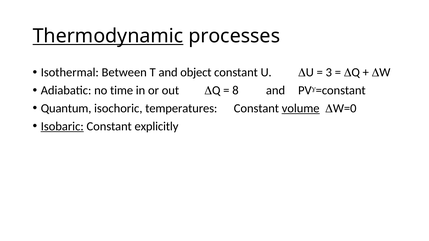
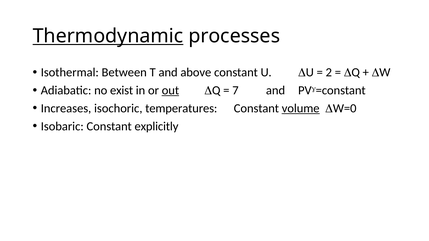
object: object -> above
3: 3 -> 2
time: time -> exist
out underline: none -> present
8: 8 -> 7
Quantum: Quantum -> Increases
Isobaric underline: present -> none
